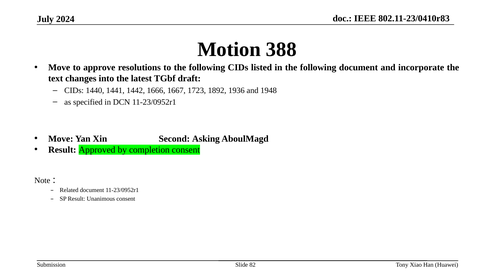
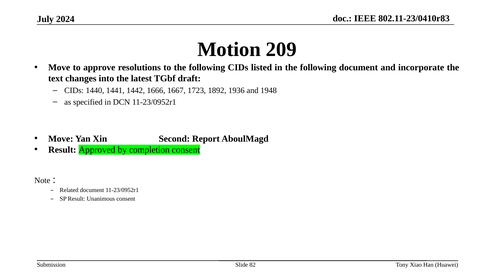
388: 388 -> 209
Asking: Asking -> Report
